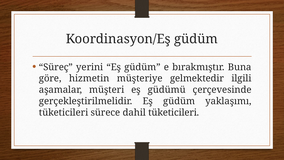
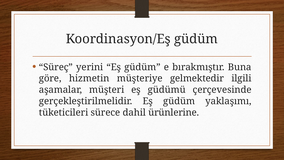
dahil tüketicileri: tüketicileri -> ürünlerine
